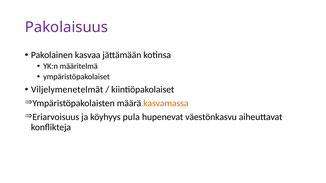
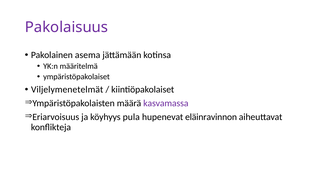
kasvaa: kasvaa -> asema
kasvamassa colour: orange -> purple
väestönkasvu: väestönkasvu -> eläinravinnon
